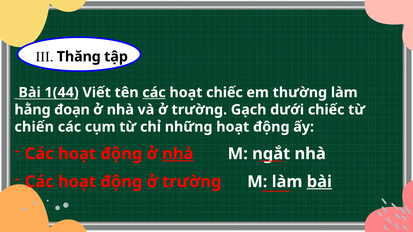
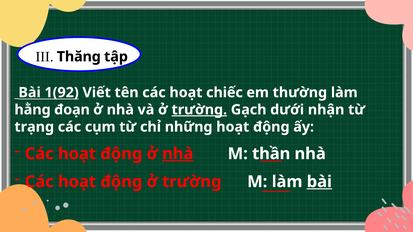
1(44: 1(44 -> 1(92
các at (154, 93) underline: present -> none
trường at (199, 110) underline: none -> present
dưới chiếc: chiếc -> nhận
chiến: chiến -> trạng
ngắt: ngắt -> thần
